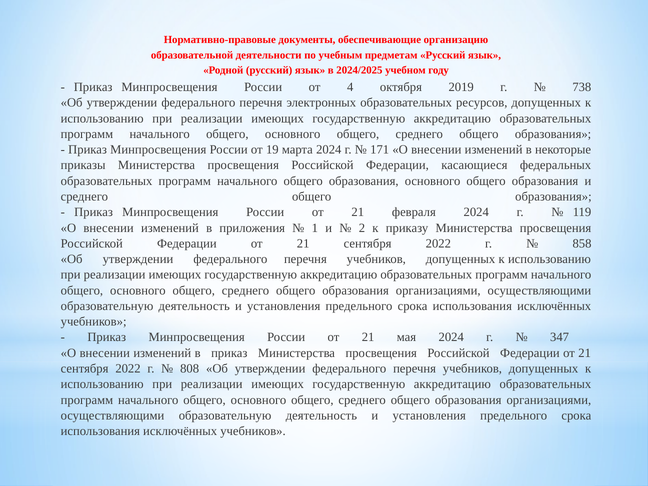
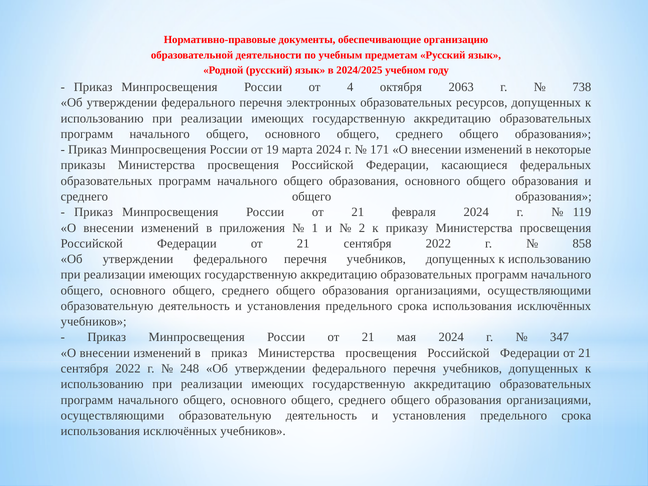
2019: 2019 -> 2063
808: 808 -> 248
